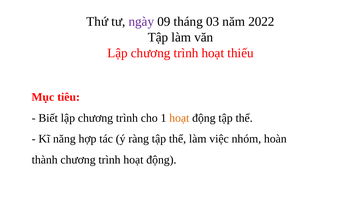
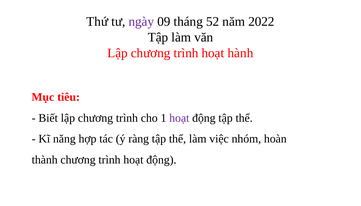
03: 03 -> 52
thiếu: thiếu -> hành
hoạt at (179, 118) colour: orange -> purple
